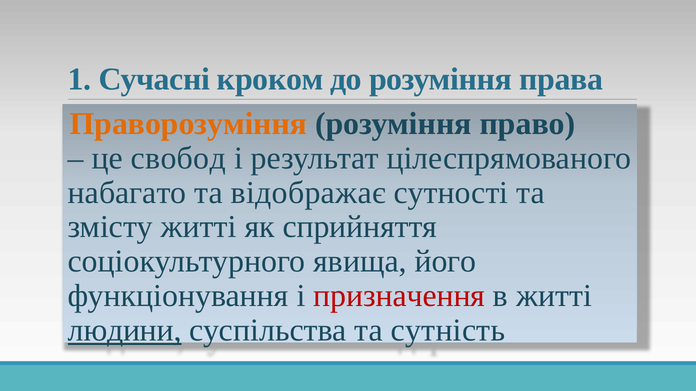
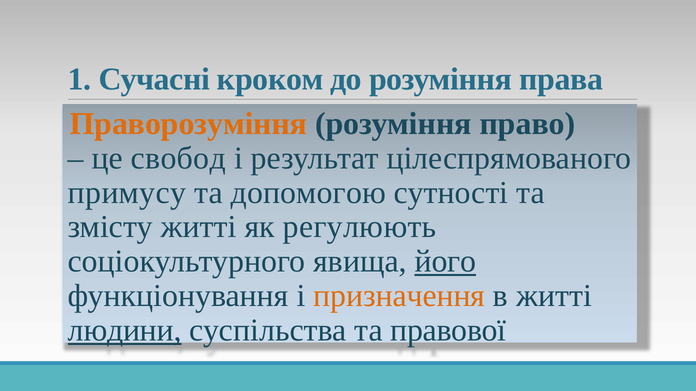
набагато: набагато -> примусу
відображає: відображає -> допомогою
сприйняття: сприйняття -> регулюють
його underline: none -> present
призначення colour: red -> orange
сутність: сутність -> правової
